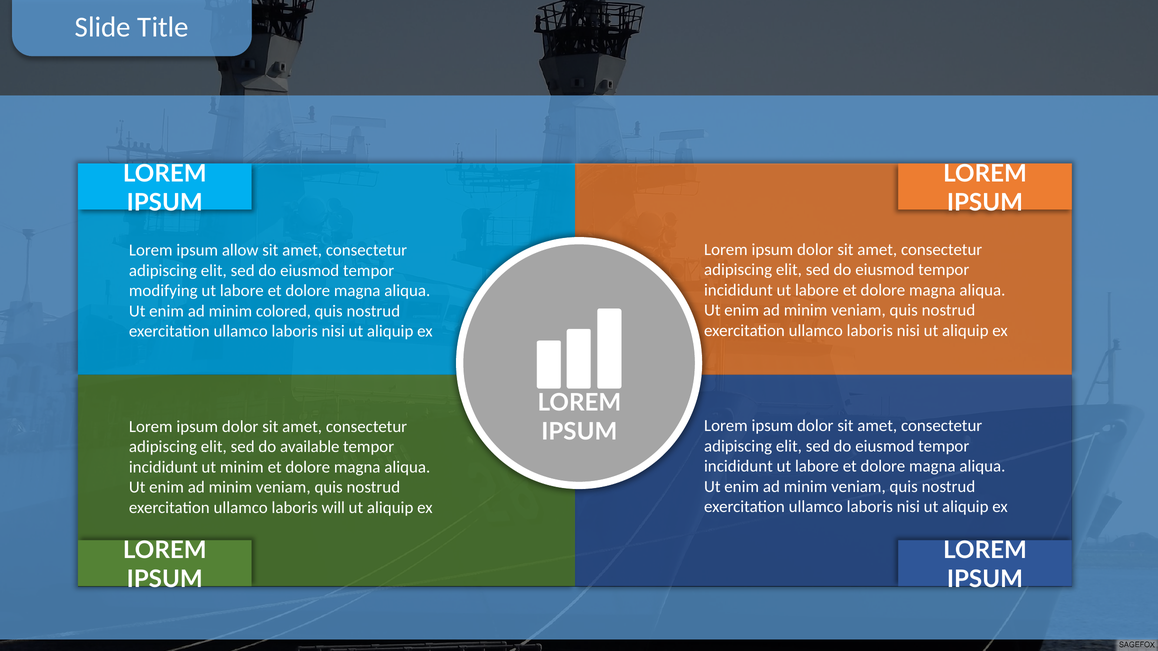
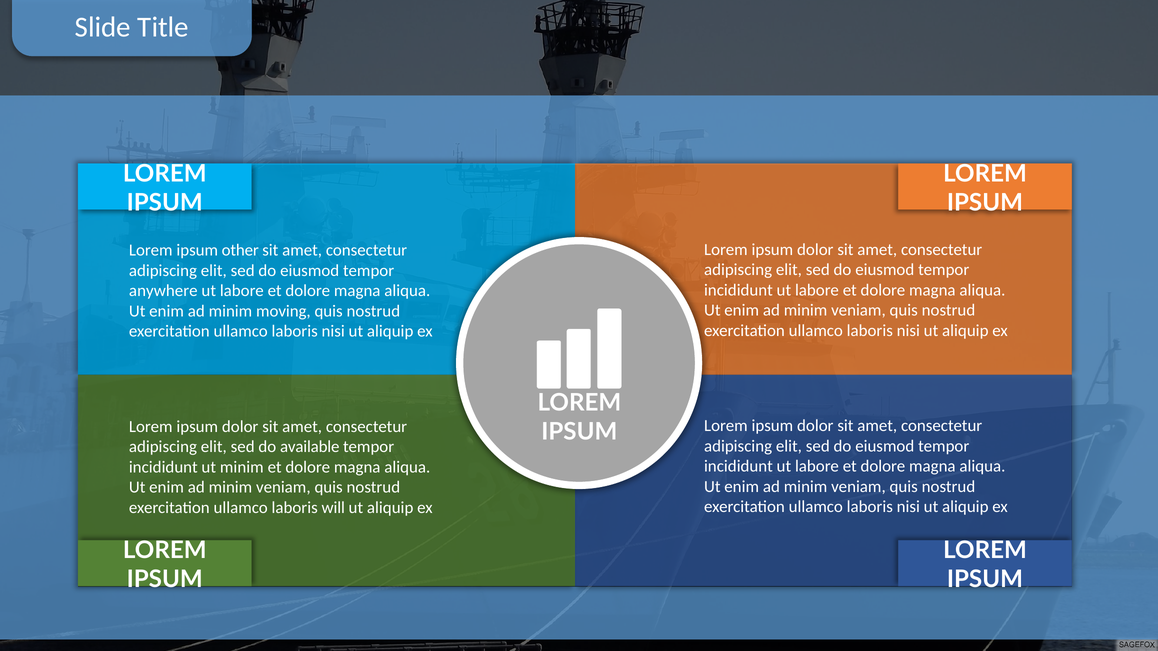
allow: allow -> other
modifying: modifying -> anywhere
colored: colored -> moving
